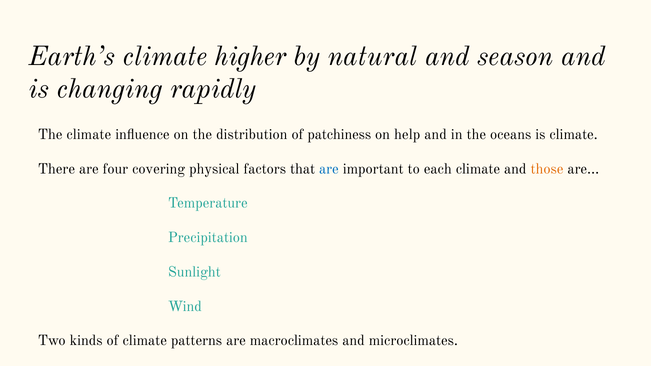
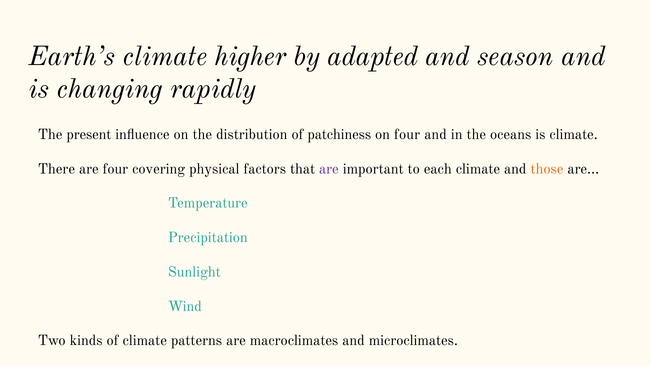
natural: natural -> adapted
The climate: climate -> present
on help: help -> four
are at (329, 169) colour: blue -> purple
